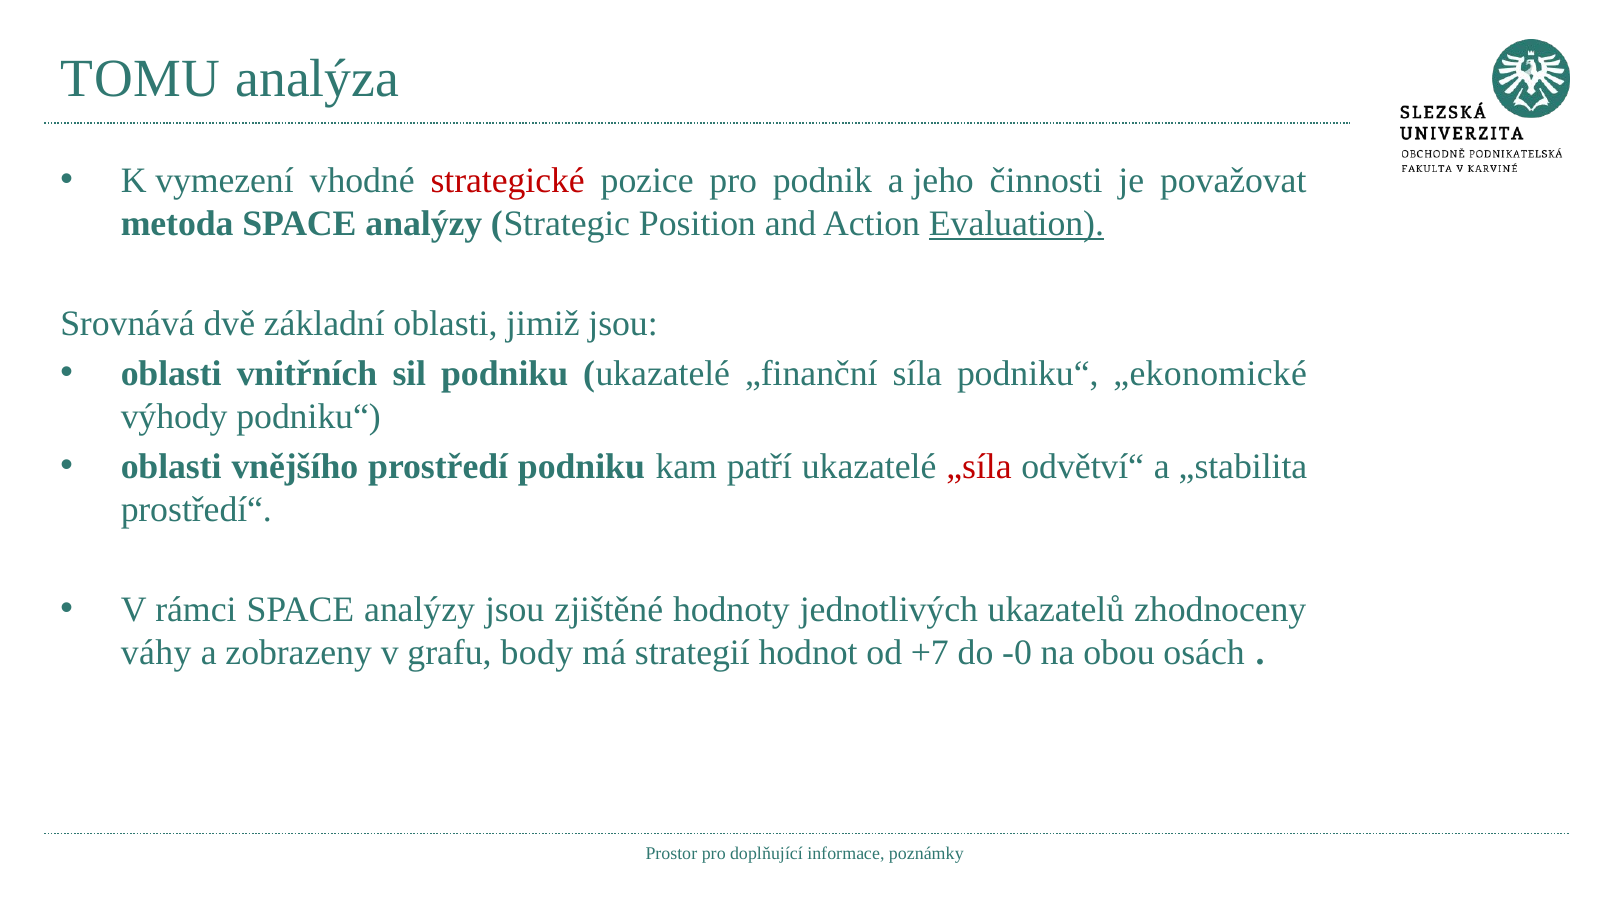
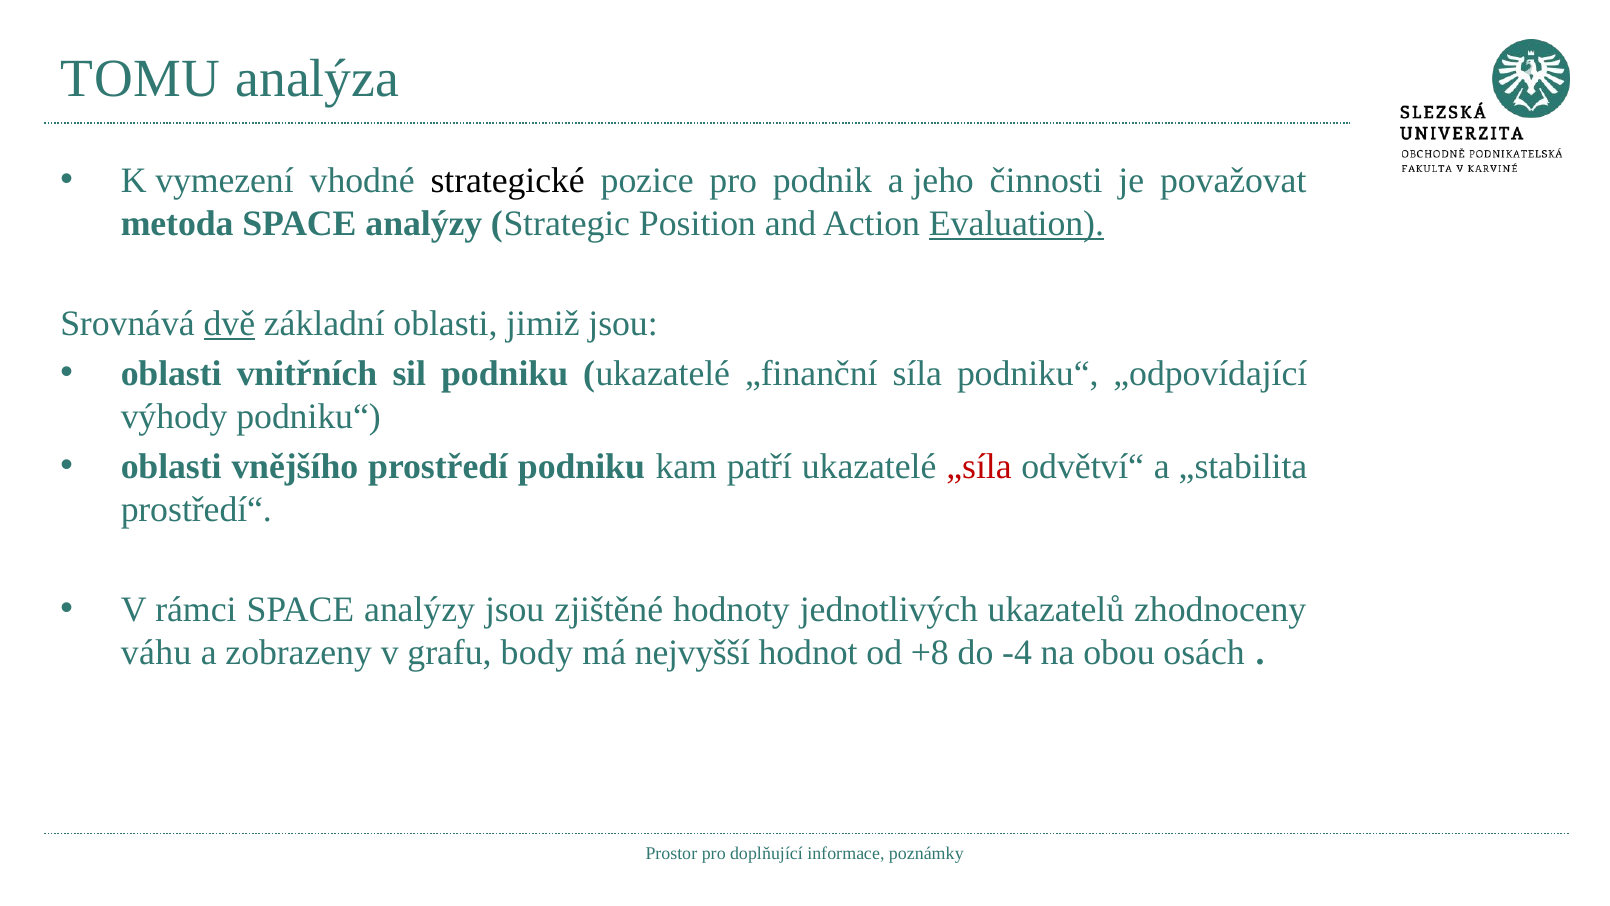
strategické colour: red -> black
dvě underline: none -> present
„ekonomické: „ekonomické -> „odpovídající
váhy: váhy -> váhu
strategií: strategií -> nejvyšší
+7: +7 -> +8
-0: -0 -> -4
